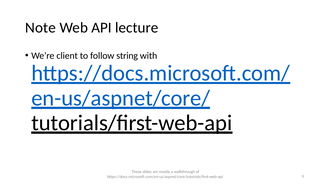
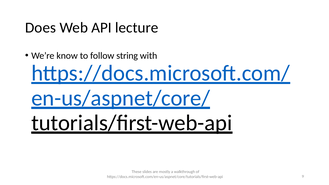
Note: Note -> Does
client: client -> know
